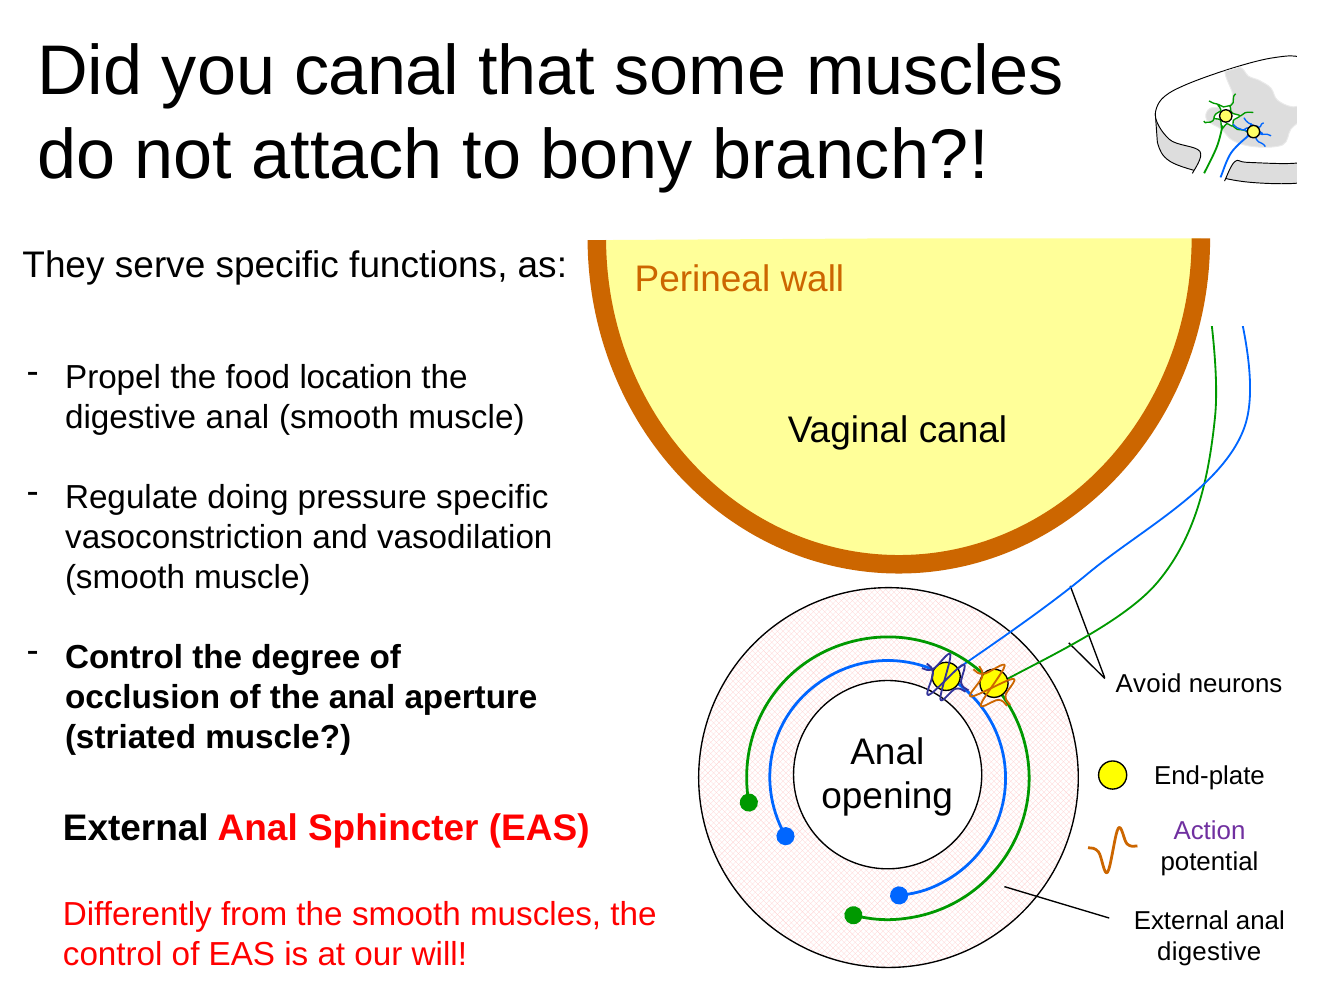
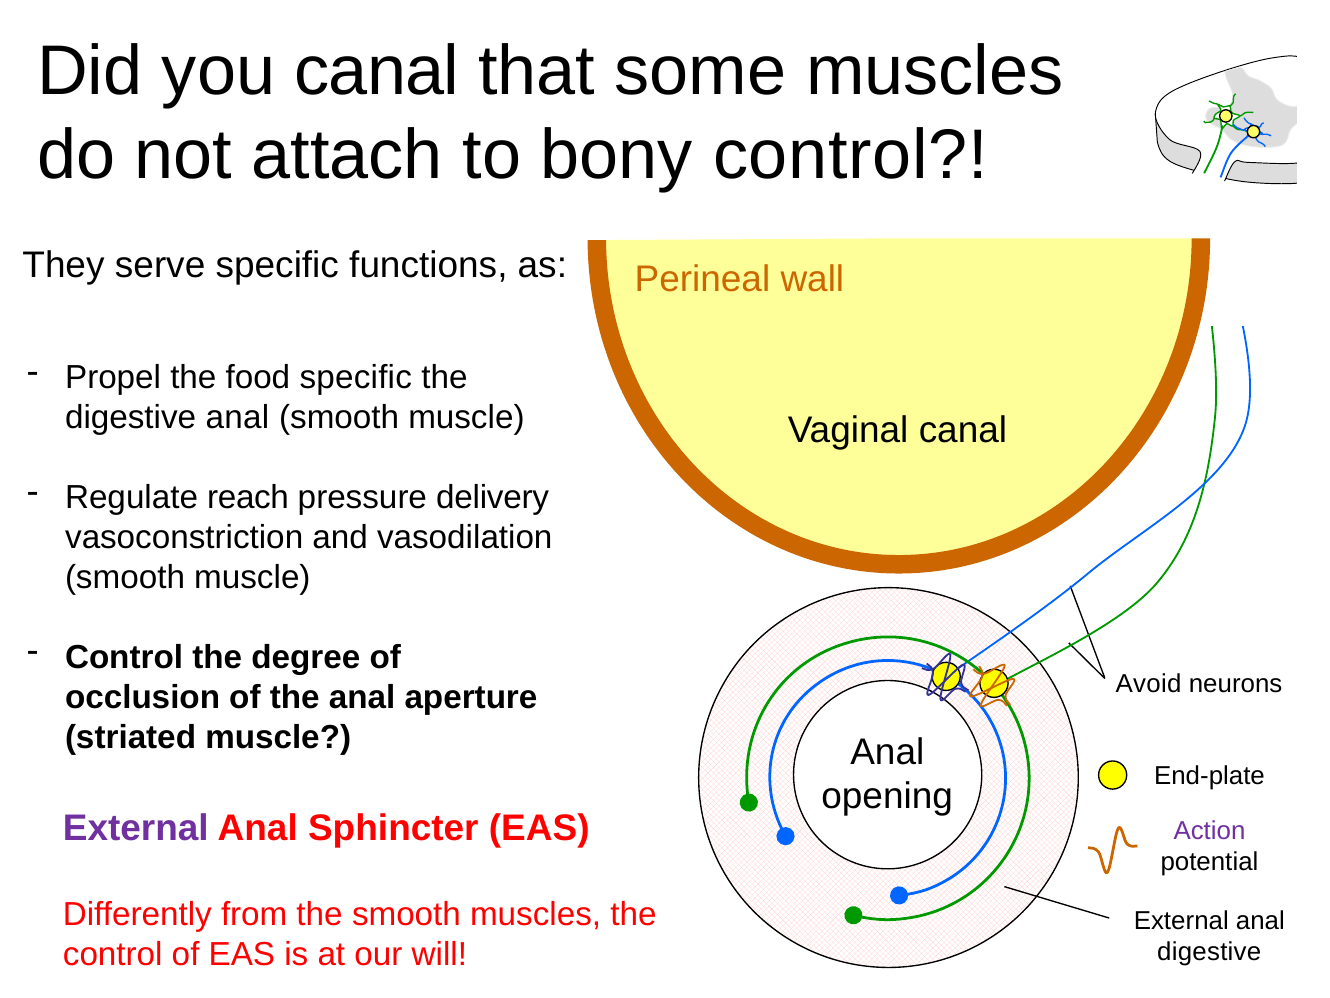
bony branch: branch -> control
food location: location -> specific
doing: doing -> reach
pressure specific: specific -> delivery
External at (136, 828) colour: black -> purple
